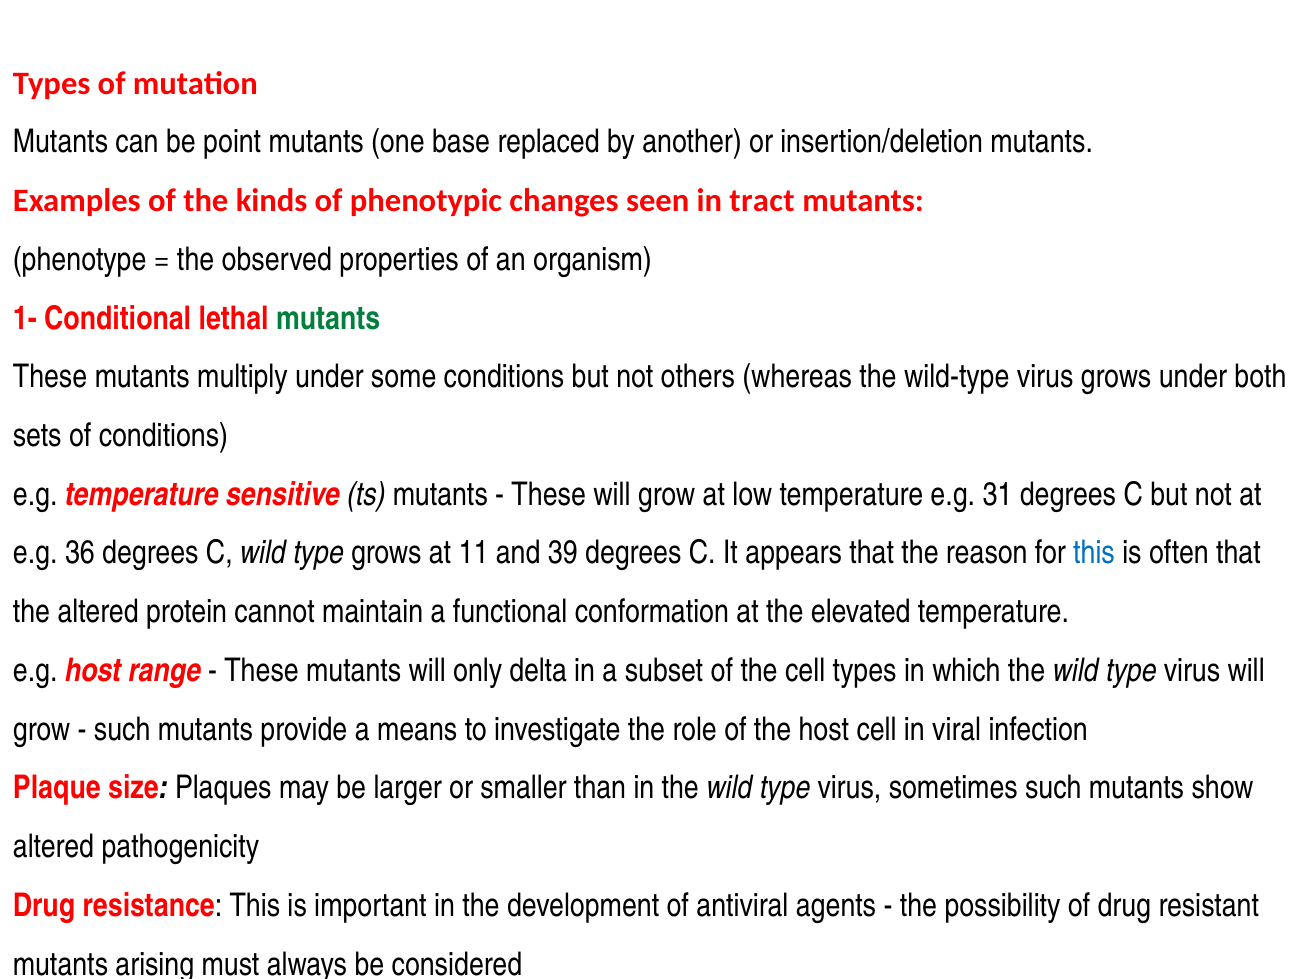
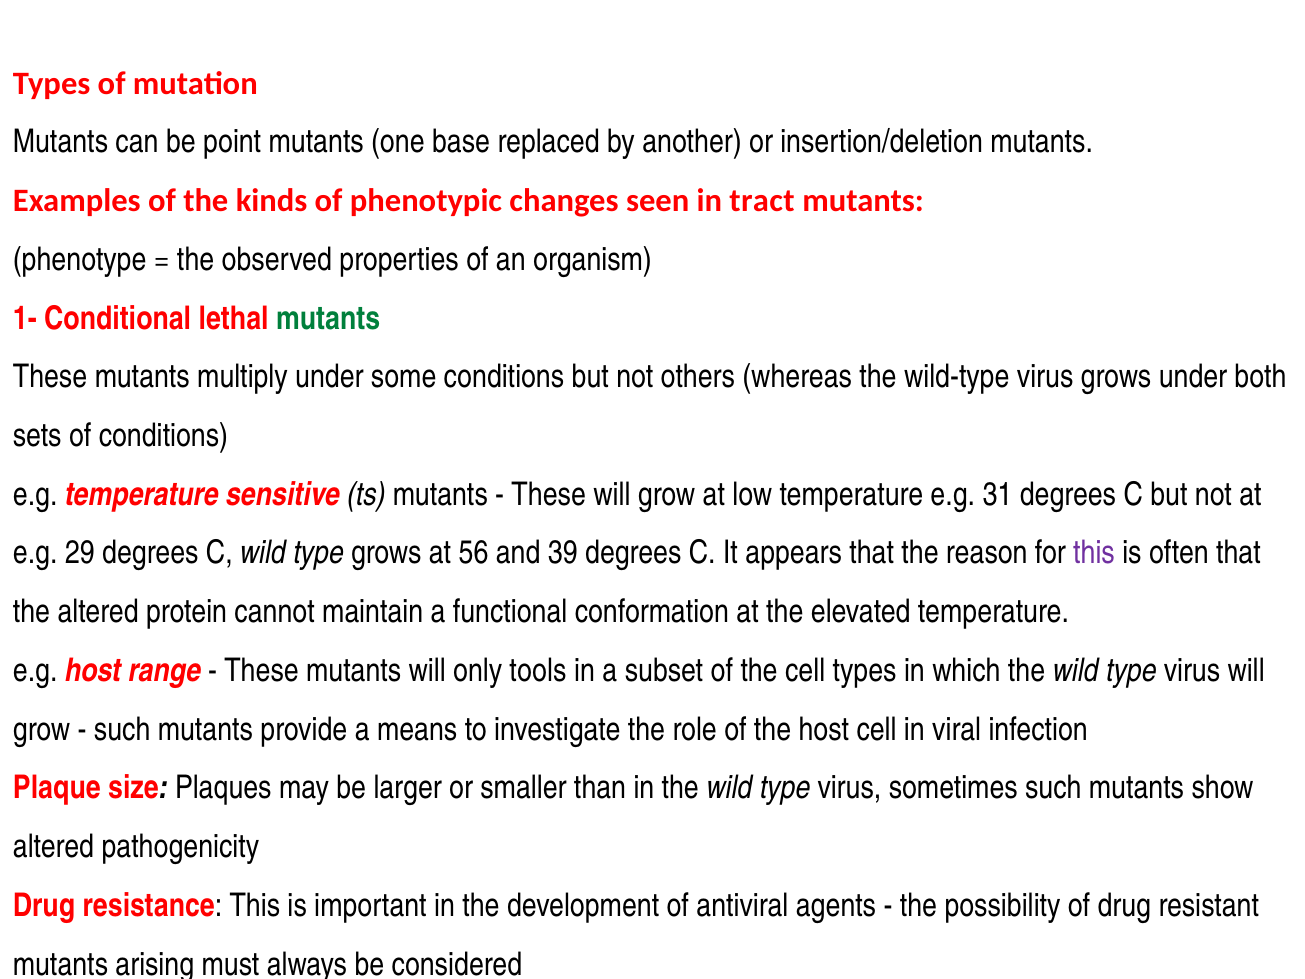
36: 36 -> 29
11: 11 -> 56
this at (1094, 553) colour: blue -> purple
delta: delta -> tools
